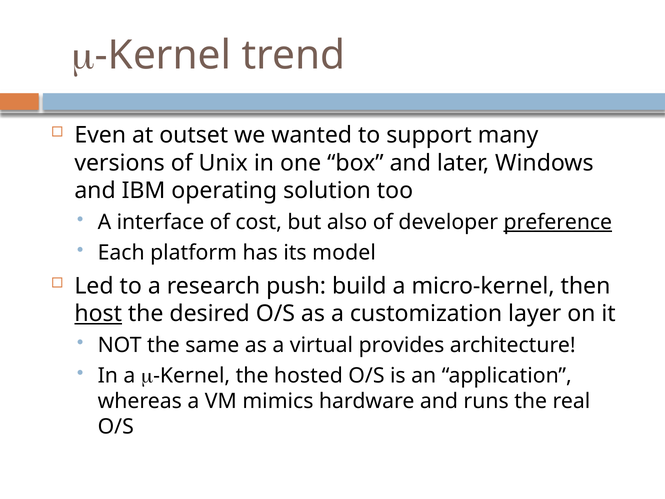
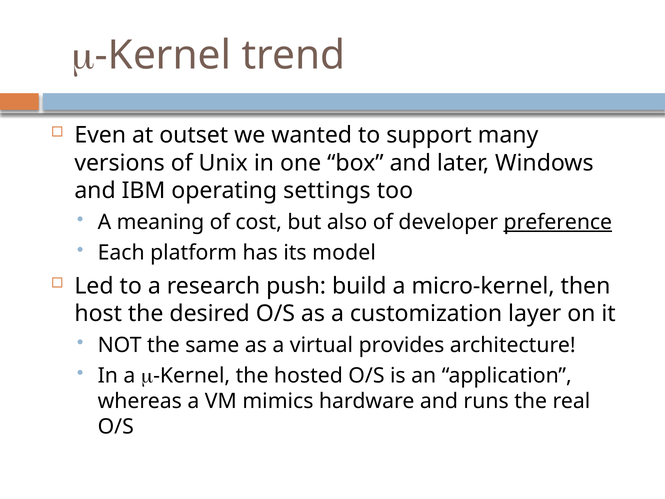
solution: solution -> settings
interface: interface -> meaning
host underline: present -> none
